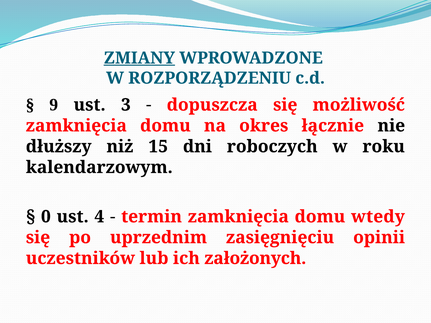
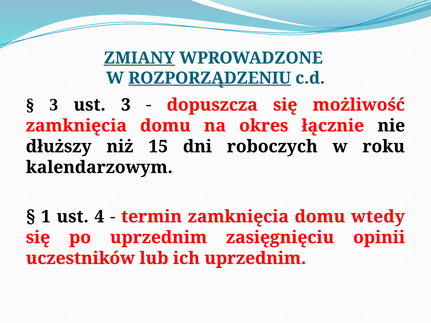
ROZPORZĄDZENIU underline: none -> present
9 at (54, 105): 9 -> 3
0: 0 -> 1
ich założonych: założonych -> uprzednim
